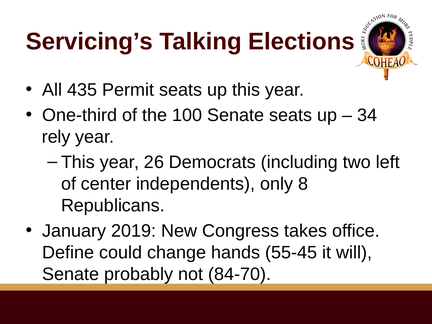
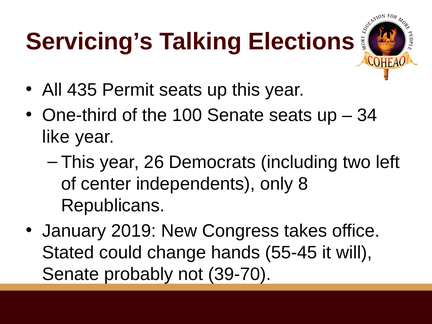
rely: rely -> like
Define: Define -> Stated
84-70: 84-70 -> 39-70
